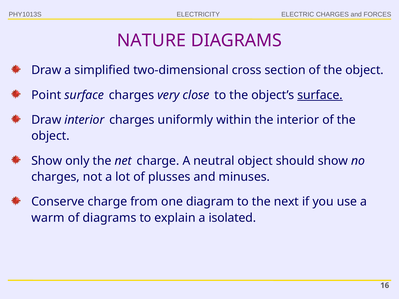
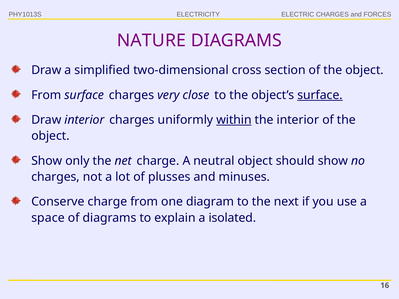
Point at (46, 95): Point -> From
within underline: none -> present
warm: warm -> space
